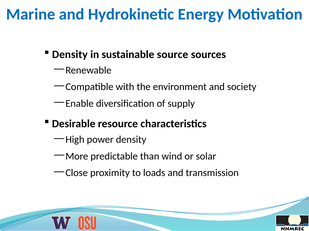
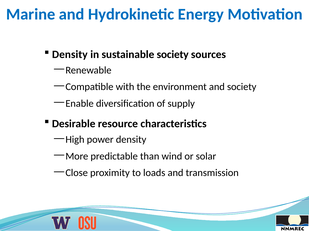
sustainable source: source -> society
